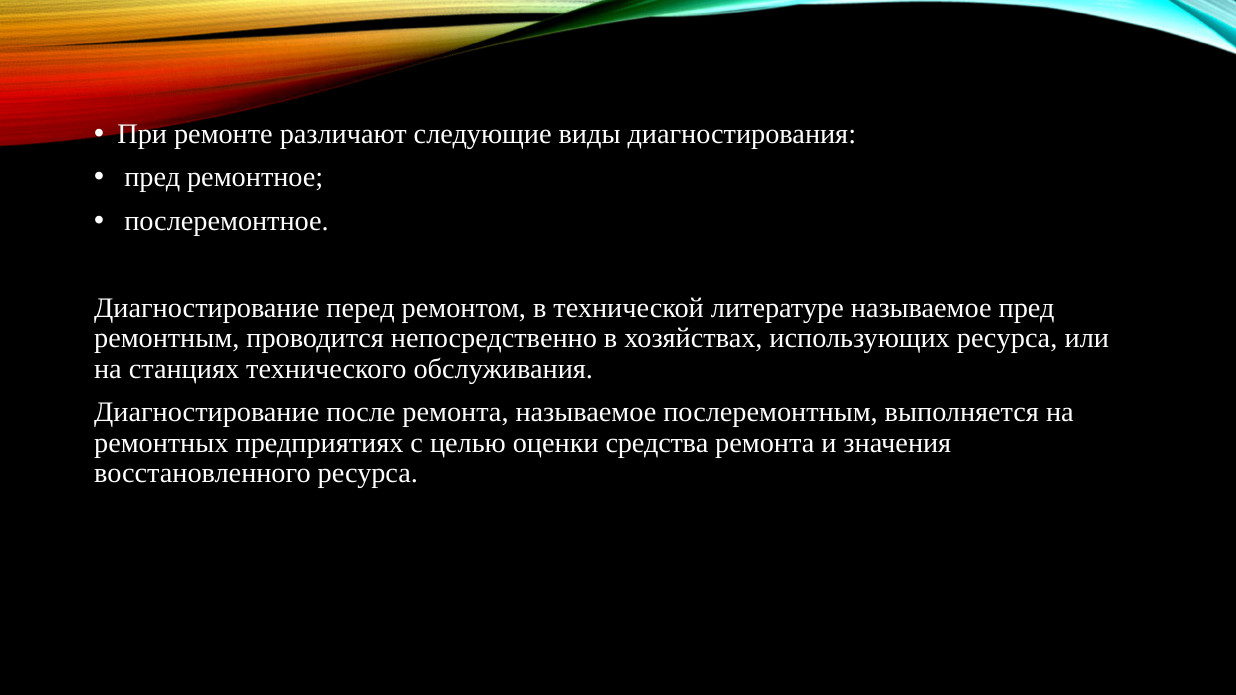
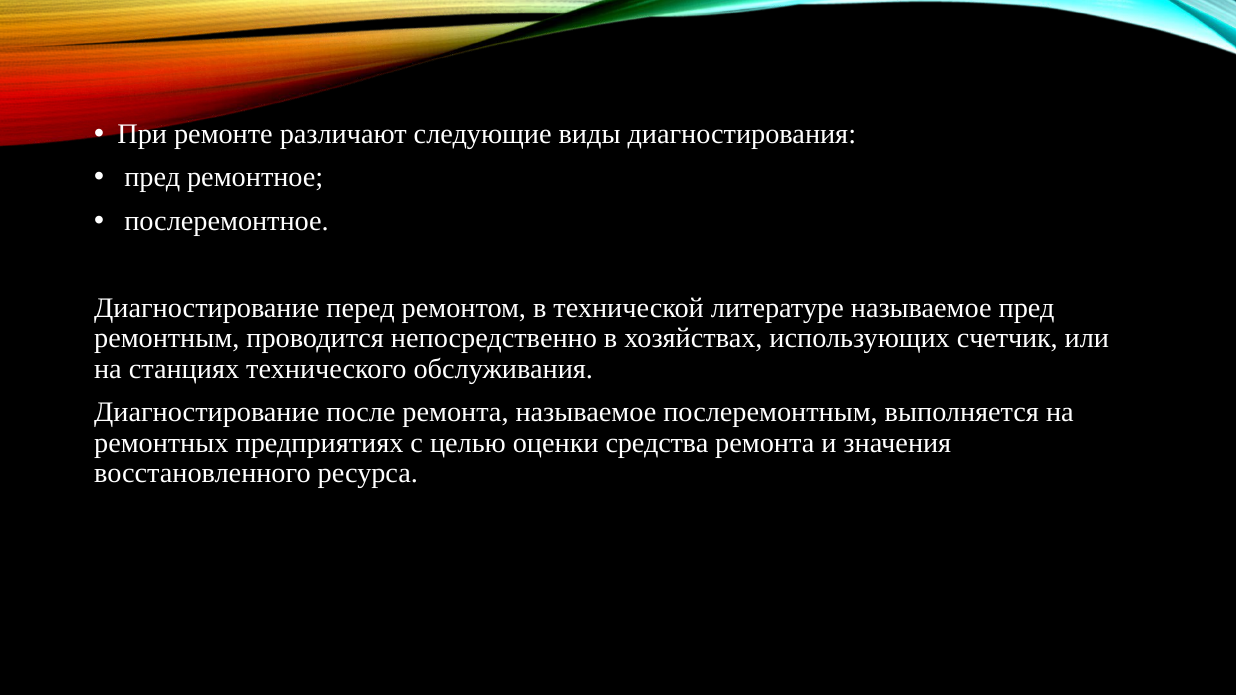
использующих ресурса: ресурса -> счетчик
